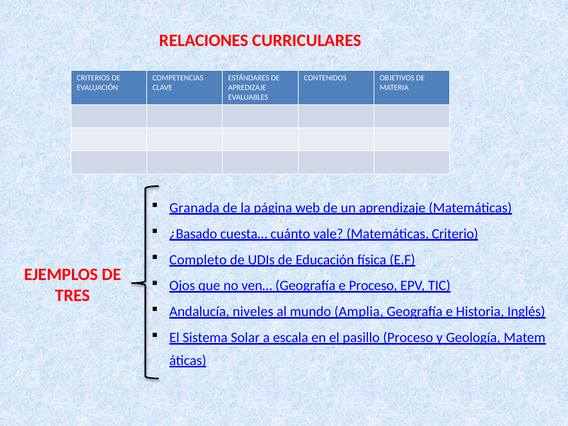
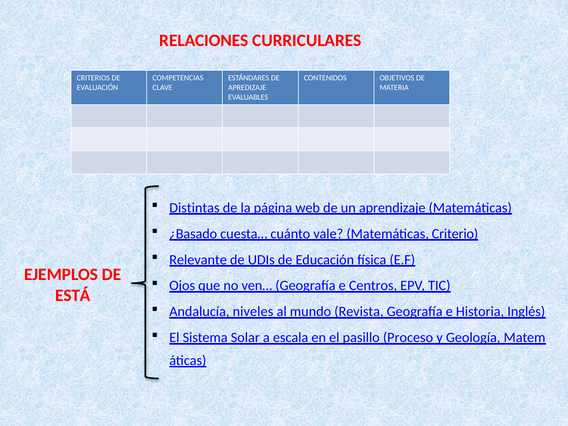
Granada: Granada -> Distintas
Completo: Completo -> Relevante
e Proceso: Proceso -> Centros
TRES: TRES -> ESTÁ
Amplia: Amplia -> Revista
